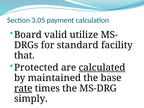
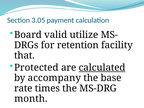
standard: standard -> retention
maintained: maintained -> accompany
rate underline: present -> none
simply: simply -> month
